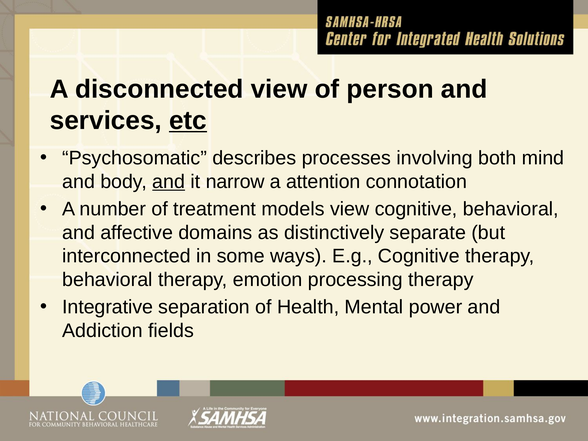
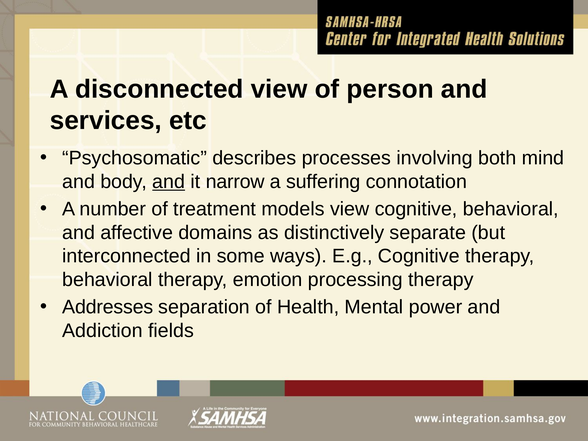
etc underline: present -> none
attention: attention -> suffering
Integrative: Integrative -> Addresses
